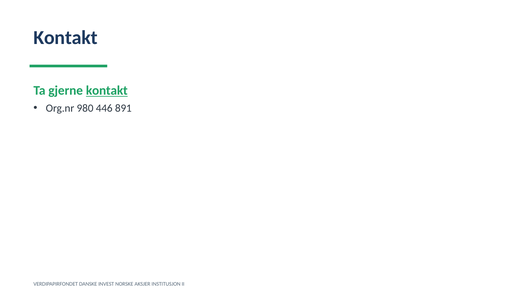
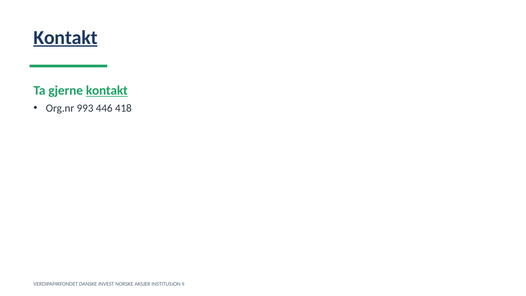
Kontakt at (66, 38) underline: none -> present
980: 980 -> 993
891: 891 -> 418
